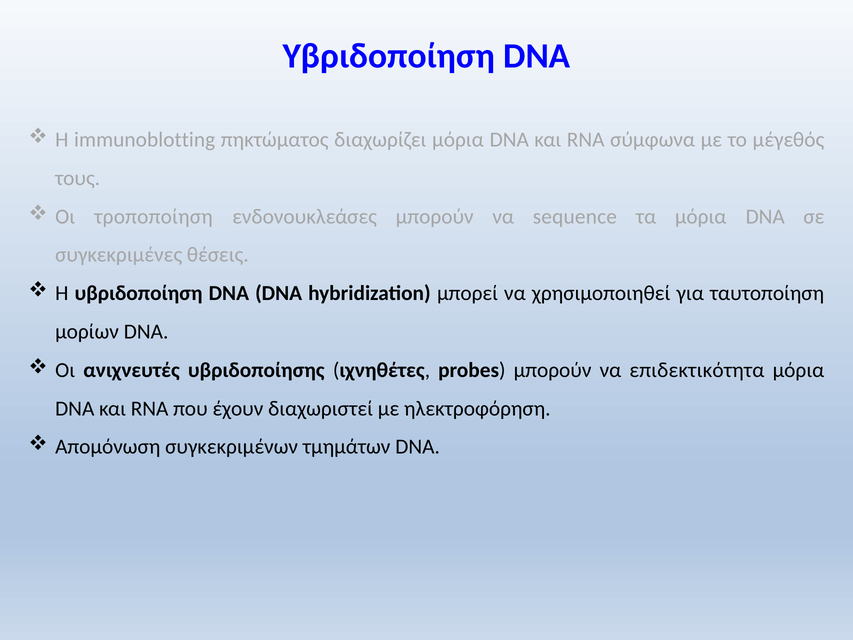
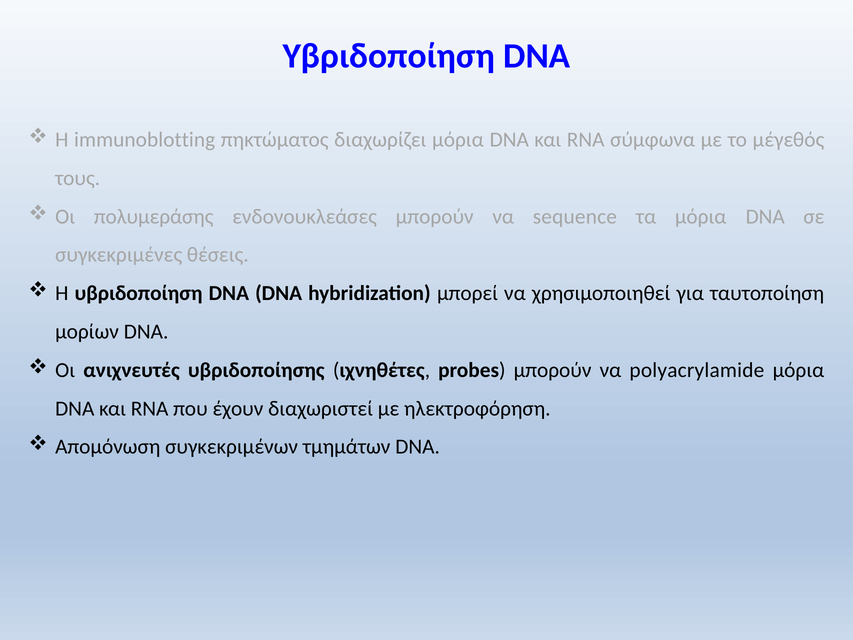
τροποποίηση: τροποποίηση -> πολυμεράσης
επιδεκτικότητα: επιδεκτικότητα -> polyacrylamide
